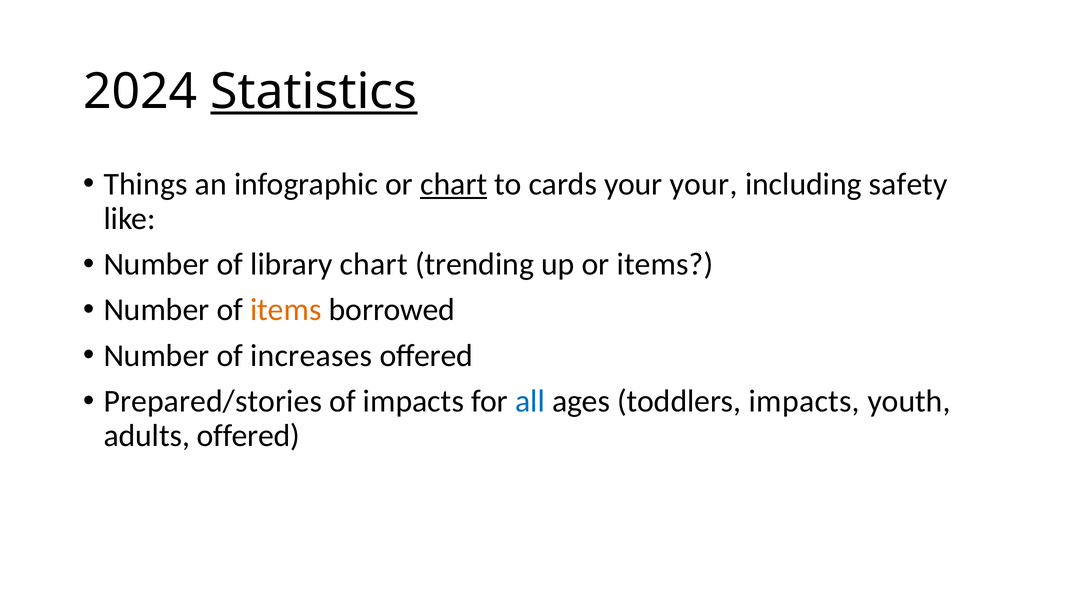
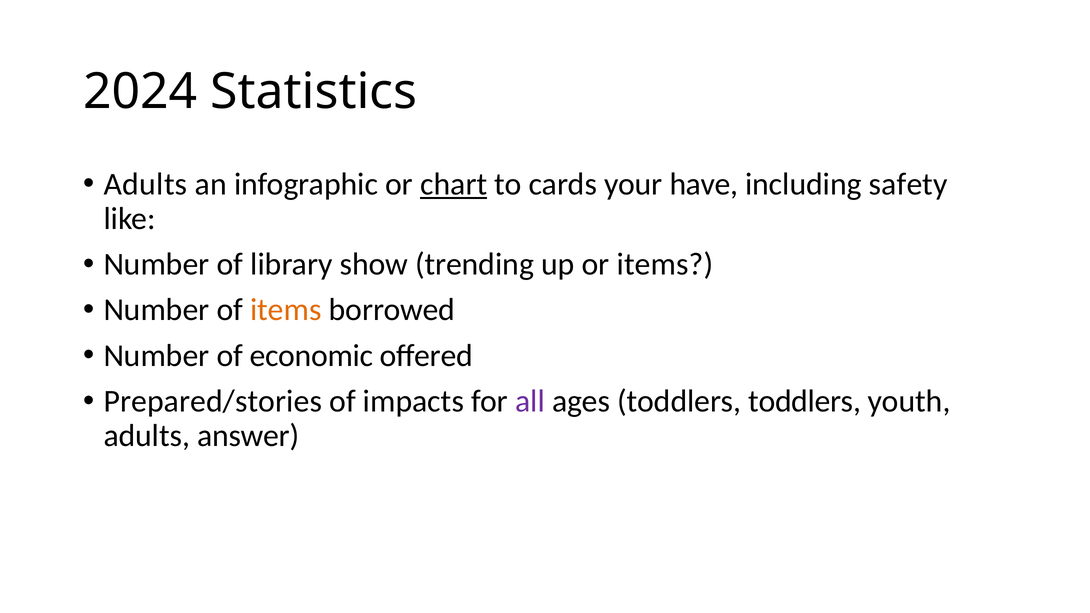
Statistics underline: present -> none
Things at (146, 184): Things -> Adults
your your: your -> have
library chart: chart -> show
increases: increases -> economic
all colour: blue -> purple
toddlers impacts: impacts -> toddlers
adults offered: offered -> answer
